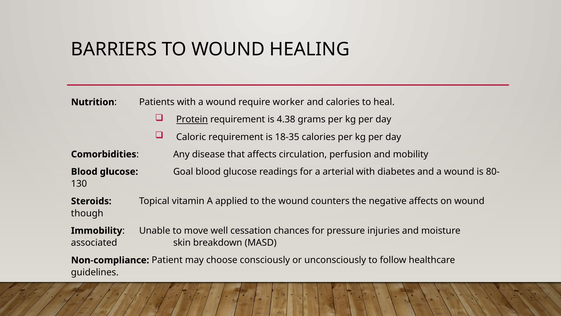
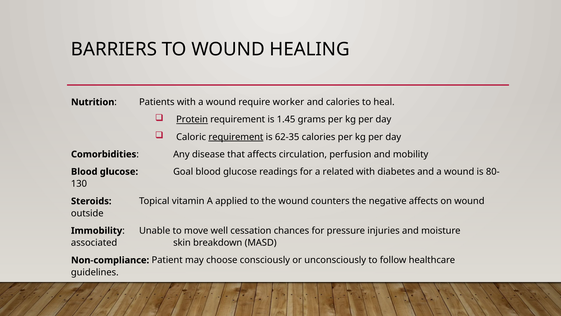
4.38: 4.38 -> 1.45
requirement at (236, 137) underline: none -> present
18-35: 18-35 -> 62-35
arterial: arterial -> related
though: though -> outside
